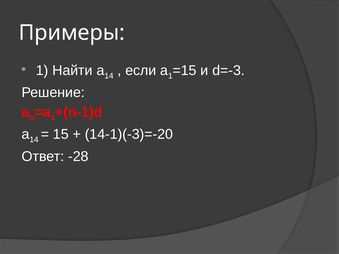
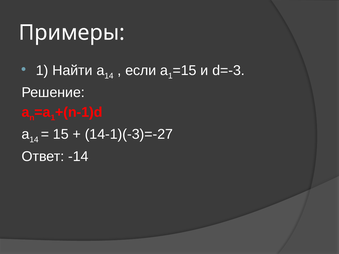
14-1)(-3)=-20: 14-1)(-3)=-20 -> 14-1)(-3)=-27
-28: -28 -> -14
